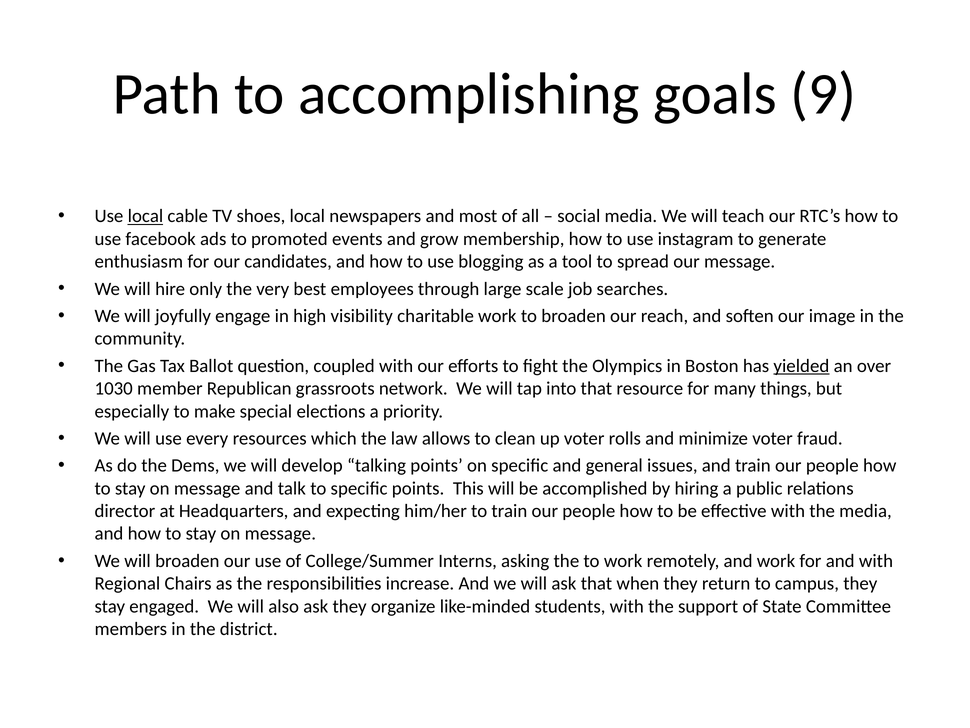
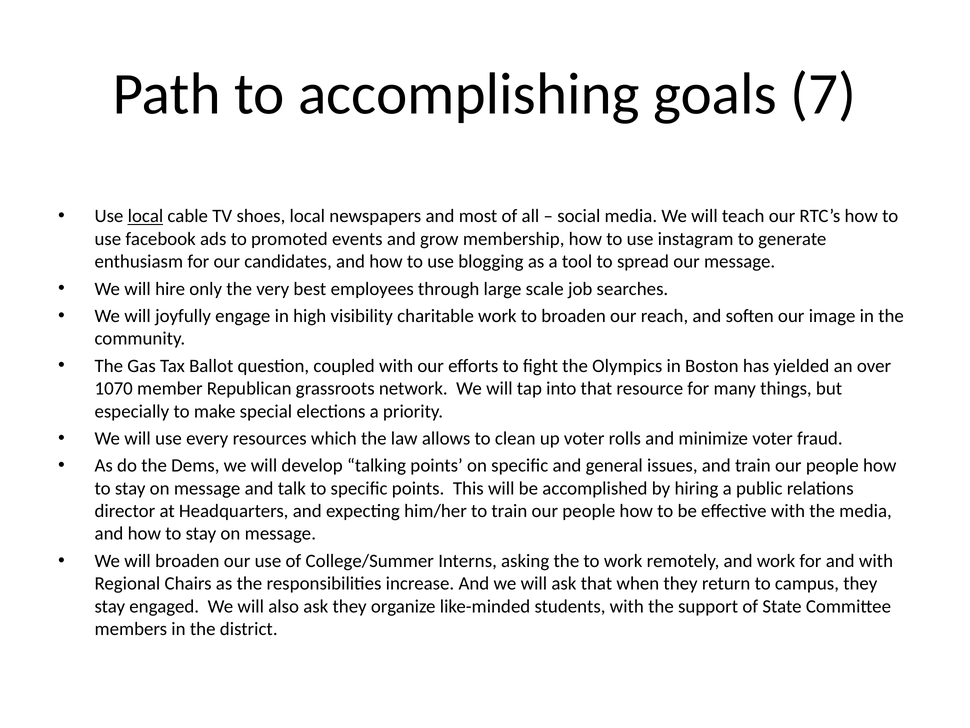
9: 9 -> 7
yielded underline: present -> none
1030: 1030 -> 1070
